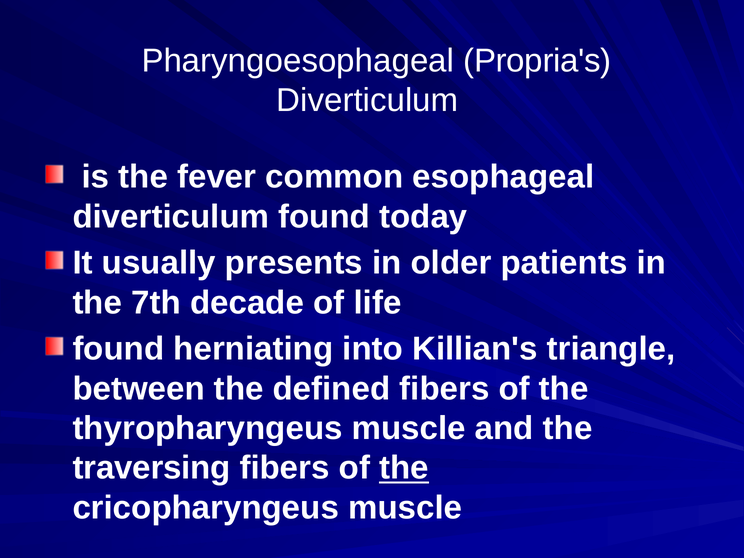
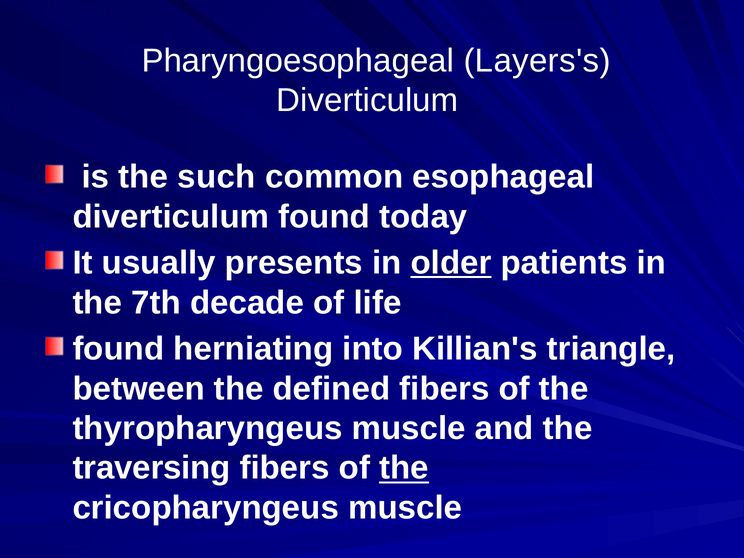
Propria's: Propria's -> Layers's
fever: fever -> such
older underline: none -> present
